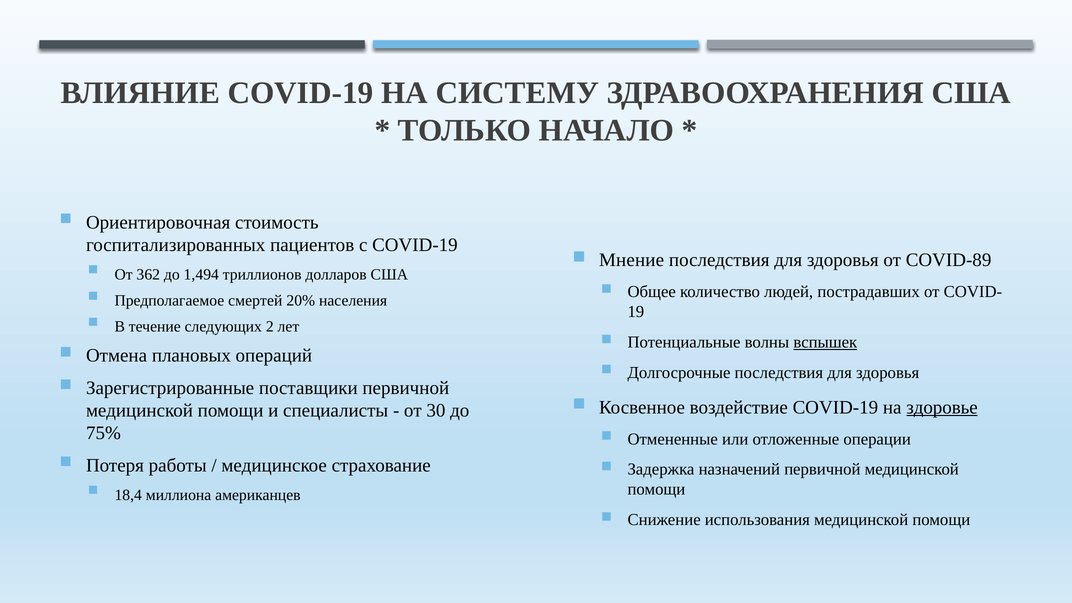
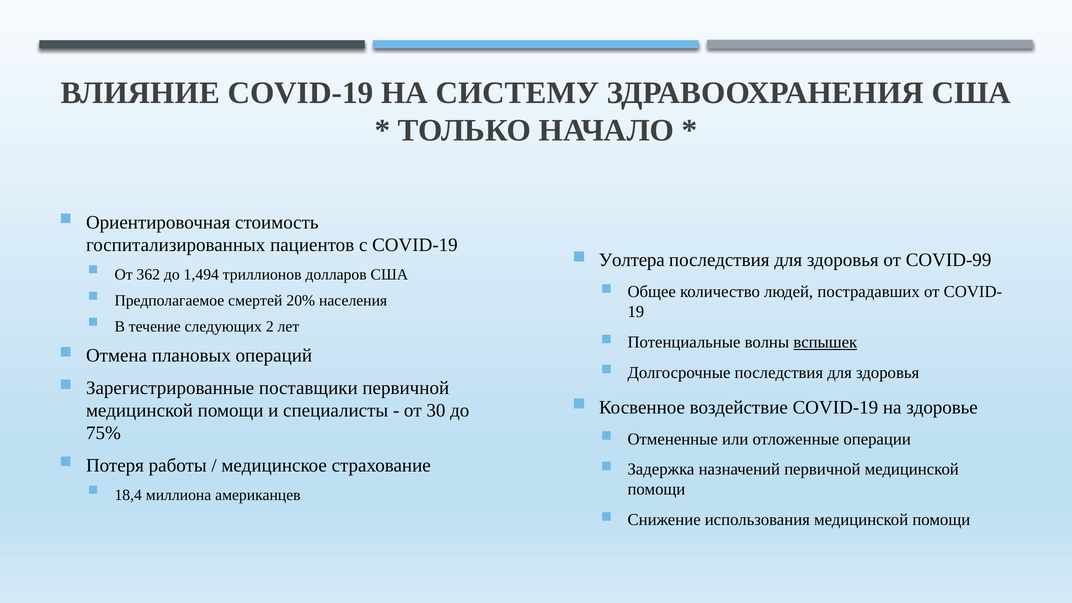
Мнение: Мнение -> Уолтера
COVID-89: COVID-89 -> COVID-99
здоровье underline: present -> none
